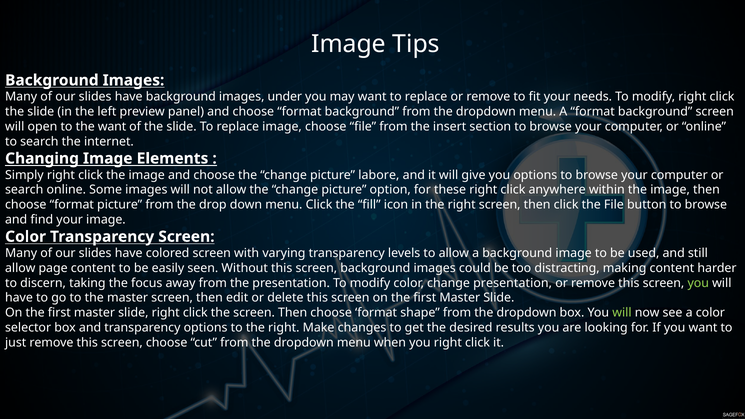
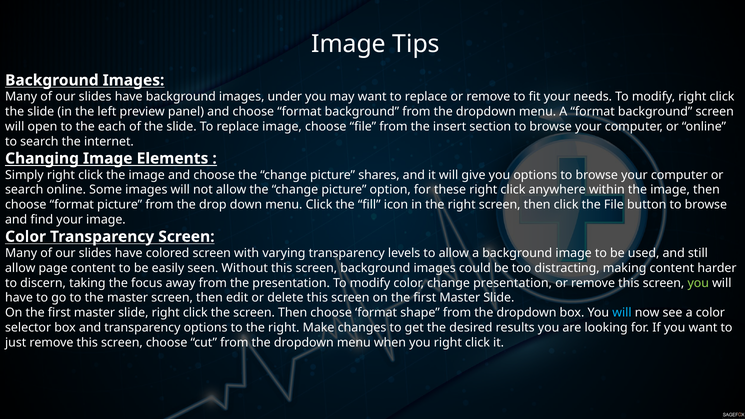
the want: want -> each
labore: labore -> shares
will at (622, 313) colour: light green -> light blue
